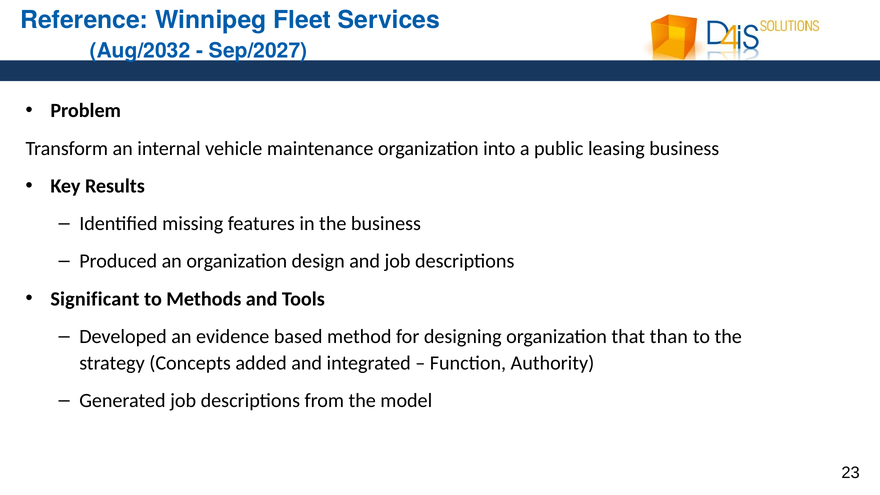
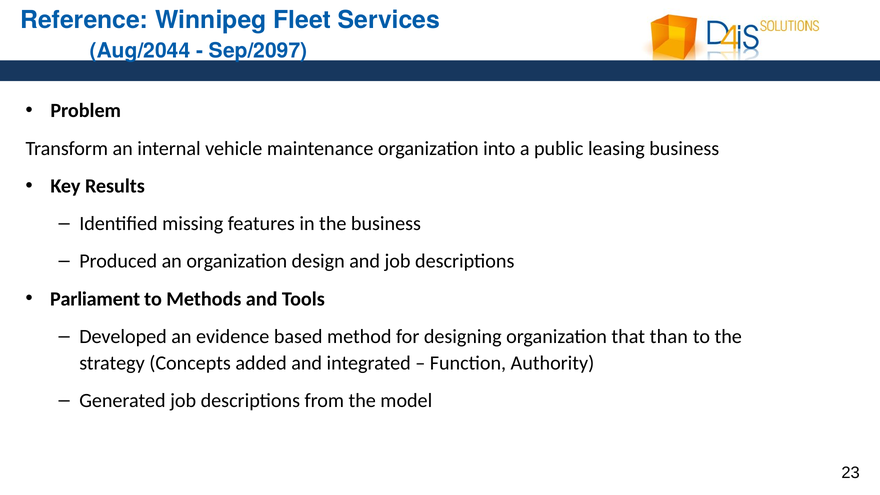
Aug/2032: Aug/2032 -> Aug/2044
Sep/2027: Sep/2027 -> Sep/2097
Significant: Significant -> Parliament
